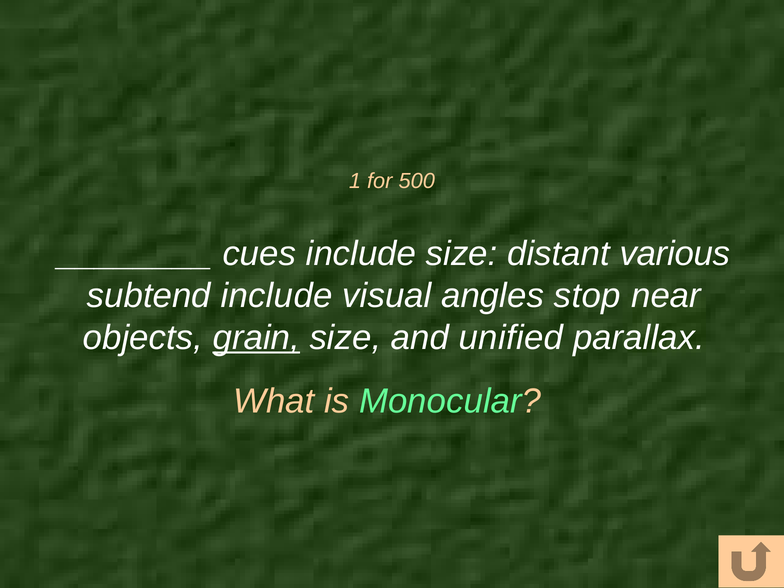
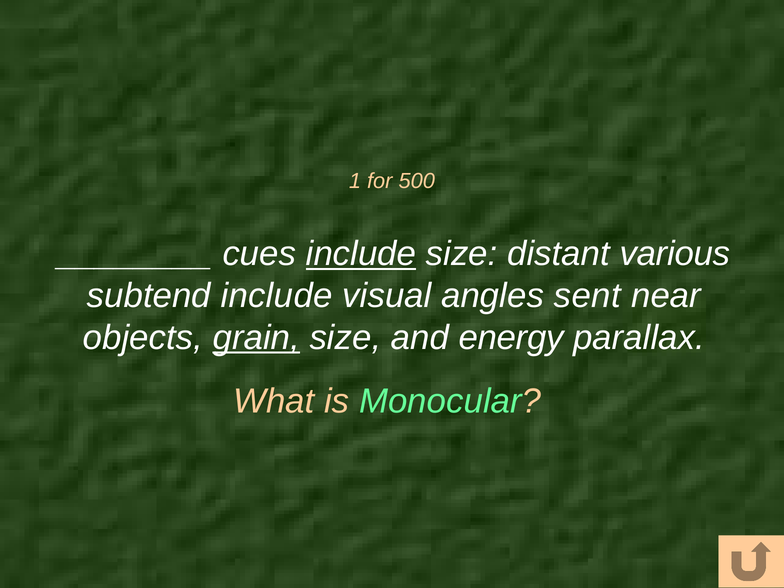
include at (361, 254) underline: none -> present
stop: stop -> sent
unified: unified -> energy
